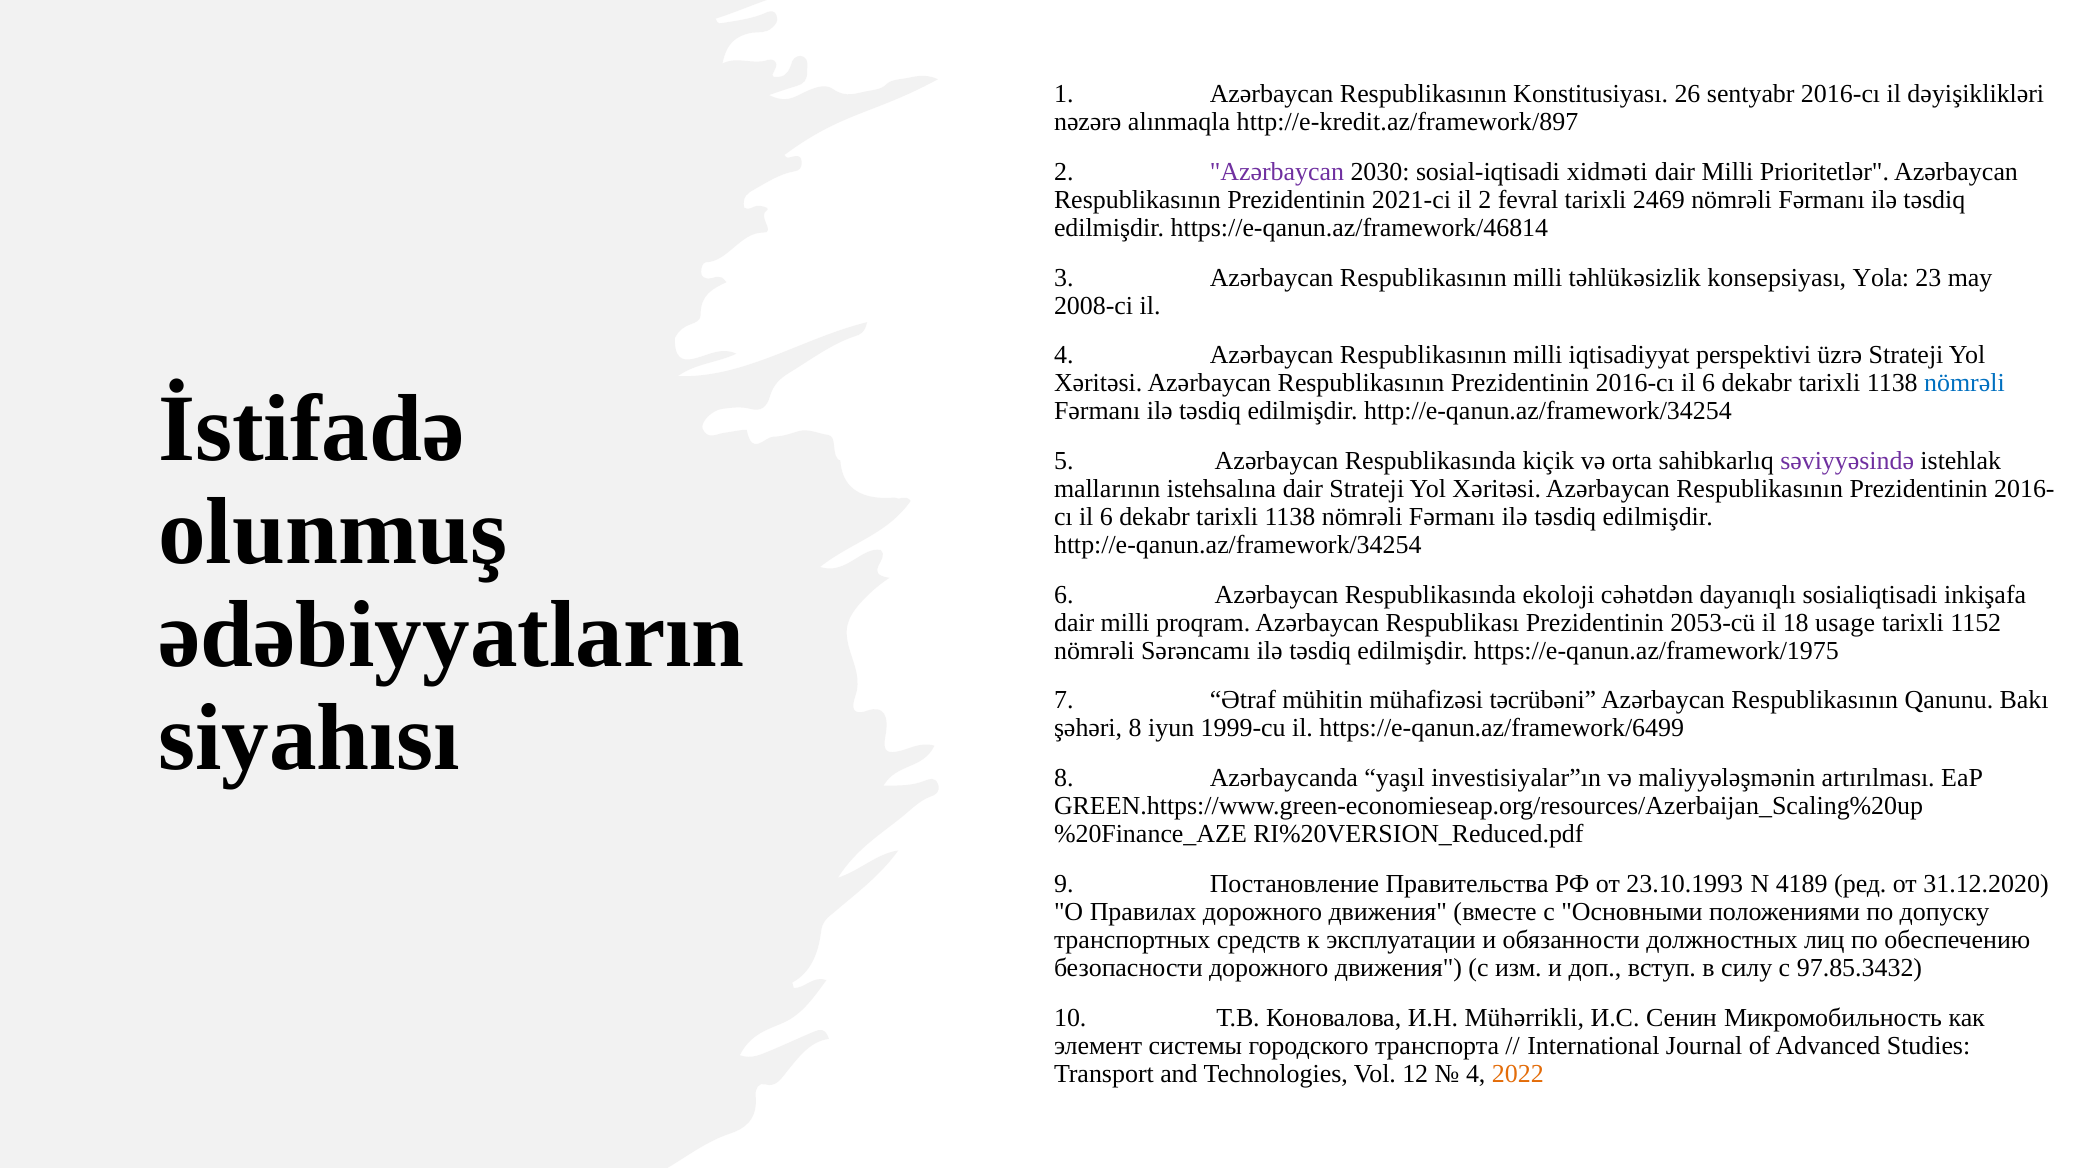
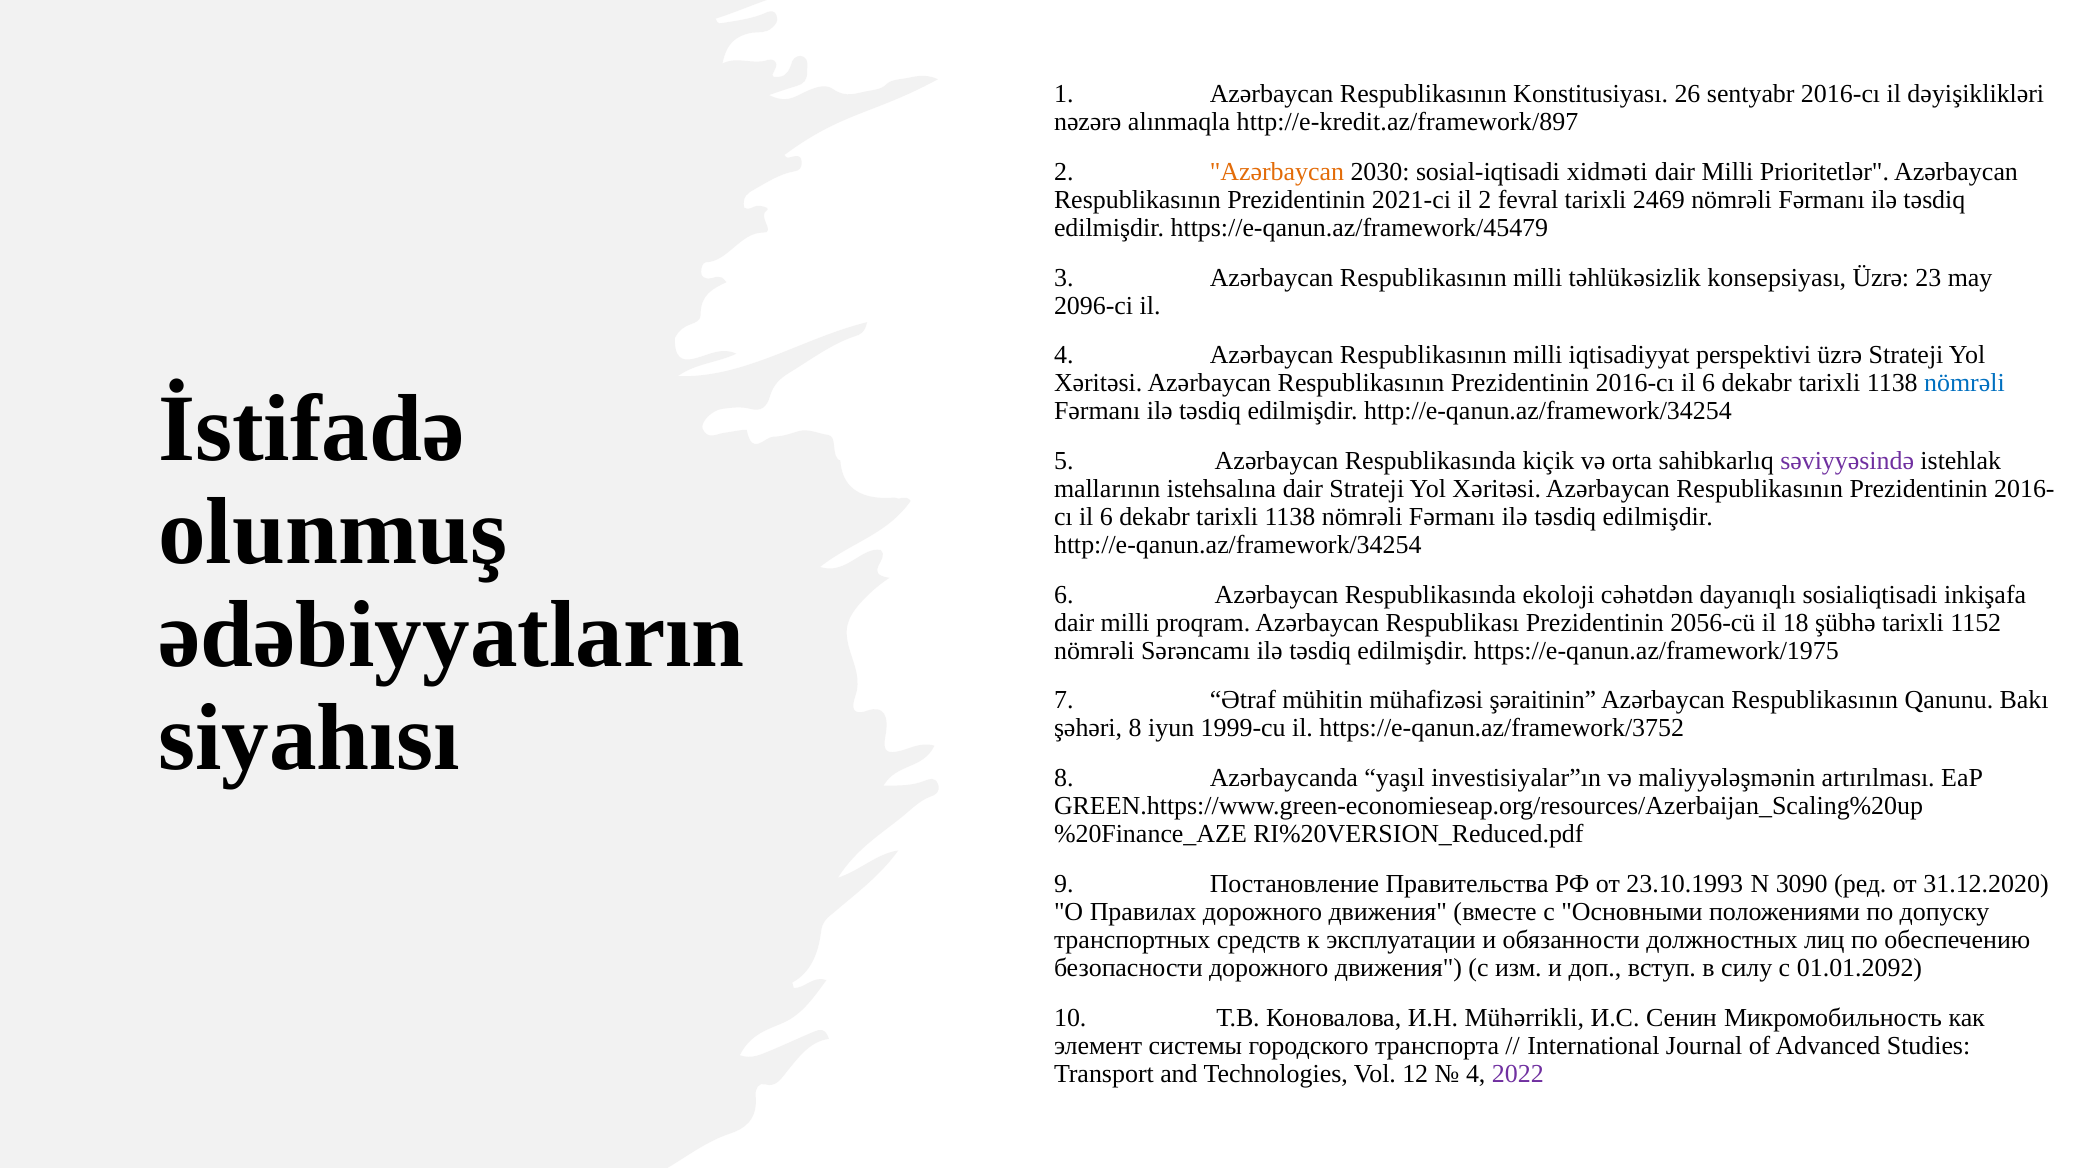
Azərbaycan at (1277, 172) colour: purple -> orange
https://e-qanun.az/framework/46814: https://e-qanun.az/framework/46814 -> https://e-qanun.az/framework/45479
konsepsiyası Yola: Yola -> Üzrə
2008-ci: 2008-ci -> 2096-ci
2053-cü: 2053-cü -> 2056-cü
usage: usage -> şübhə
təcrübəni: təcrübəni -> şəraitinin
https://e-qanun.az/framework/6499: https://e-qanun.az/framework/6499 -> https://e-qanun.az/framework/3752
4189: 4189 -> 3090
97.85.3432: 97.85.3432 -> 01.01.2092
2022 colour: orange -> purple
